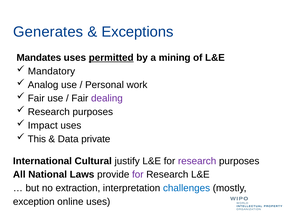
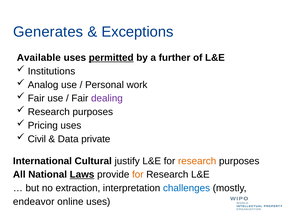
Mandates: Mandates -> Available
mining: mining -> further
Mandatory: Mandatory -> Institutions
Impact: Impact -> Pricing
This: This -> Civil
research at (197, 161) colour: purple -> orange
Laws underline: none -> present
for at (138, 175) colour: purple -> orange
exception: exception -> endeavor
